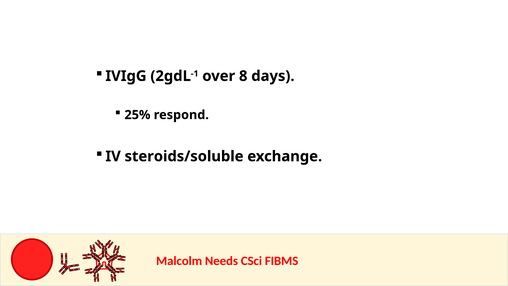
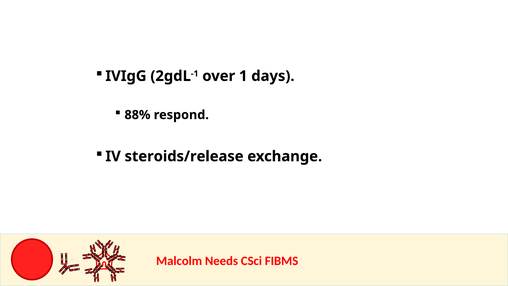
8: 8 -> 1
25%: 25% -> 88%
steroids/soluble: steroids/soluble -> steroids/release
